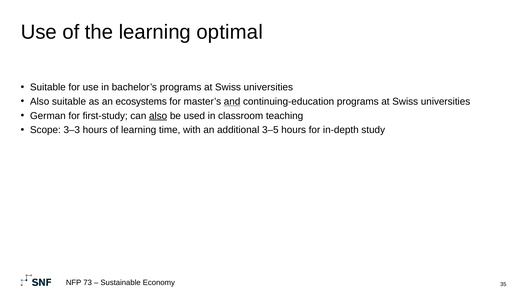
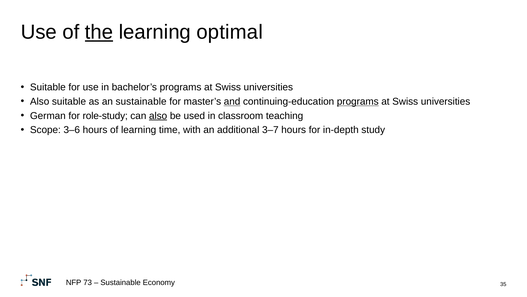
the underline: none -> present
an ecosystems: ecosystems -> sustainable
programs at (358, 101) underline: none -> present
first-study: first-study -> role-study
3–3: 3–3 -> 3–6
3–5: 3–5 -> 3–7
